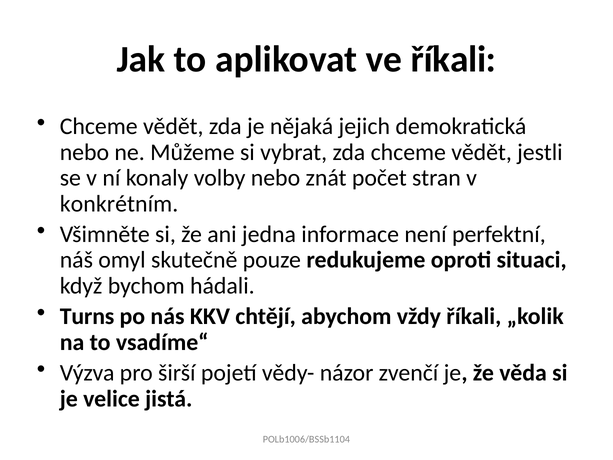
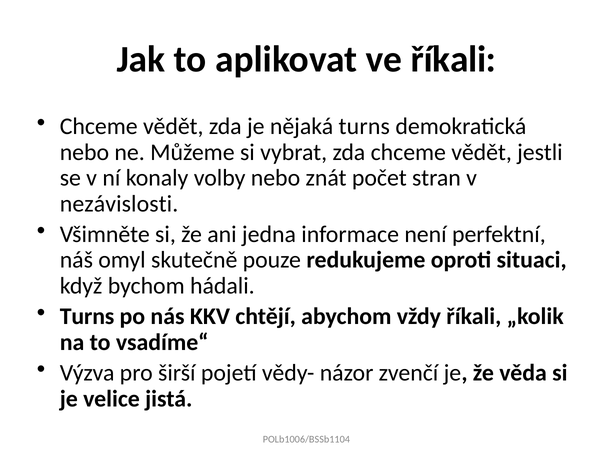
nějaká jejich: jejich -> turns
konkrétním: konkrétním -> nezávislosti
